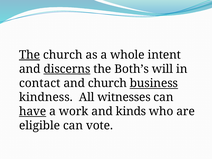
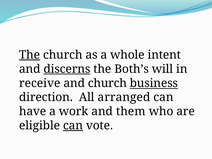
contact: contact -> receive
kindness: kindness -> direction
witnesses: witnesses -> arranged
have underline: present -> none
kinds: kinds -> them
can at (73, 126) underline: none -> present
